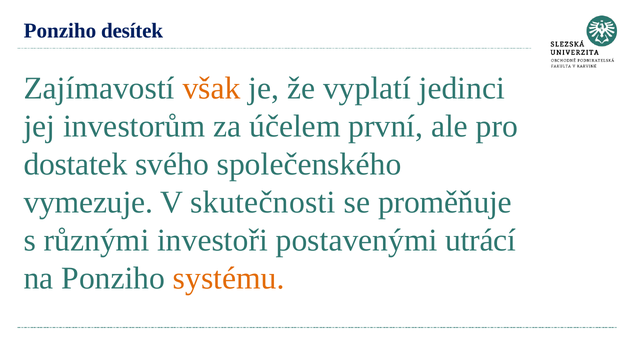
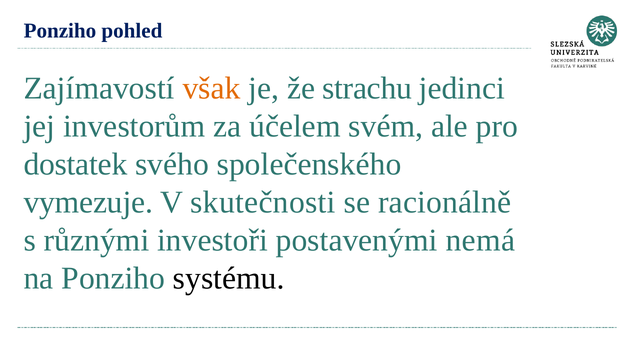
desítek: desítek -> pohled
vyplatí: vyplatí -> strachu
první: první -> svém
proměňuje: proměňuje -> racionálně
utrácí: utrácí -> nemá
systému colour: orange -> black
